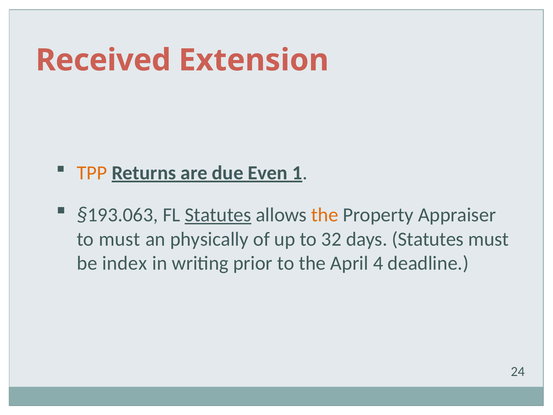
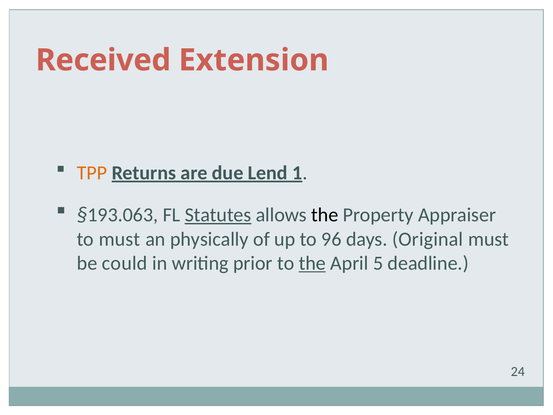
Even: Even -> Lend
the at (325, 215) colour: orange -> black
32: 32 -> 96
days Statutes: Statutes -> Original
index: index -> could
the at (312, 263) underline: none -> present
4: 4 -> 5
